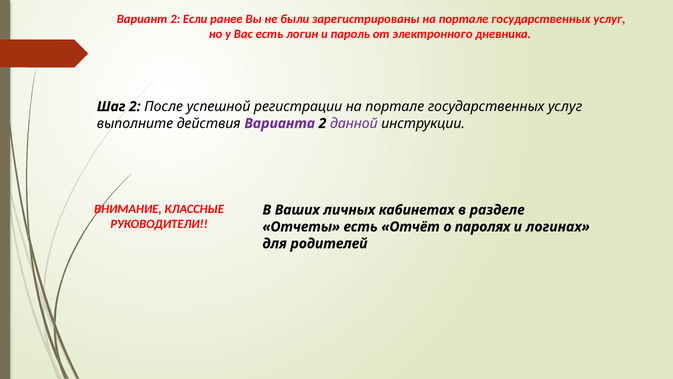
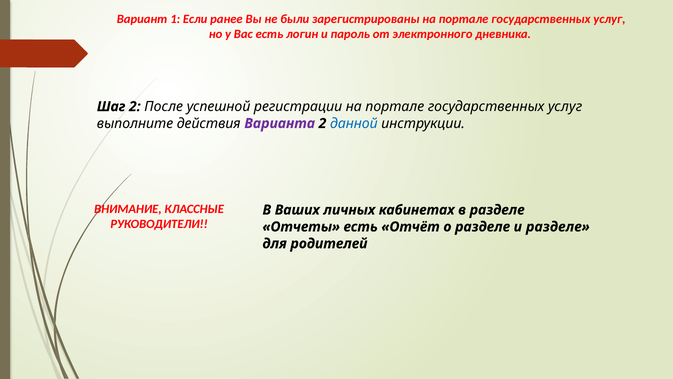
Вариант 2: 2 -> 1
данной colour: purple -> blue
о паролях: паролях -> разделе
и логинах: логинах -> разделе
